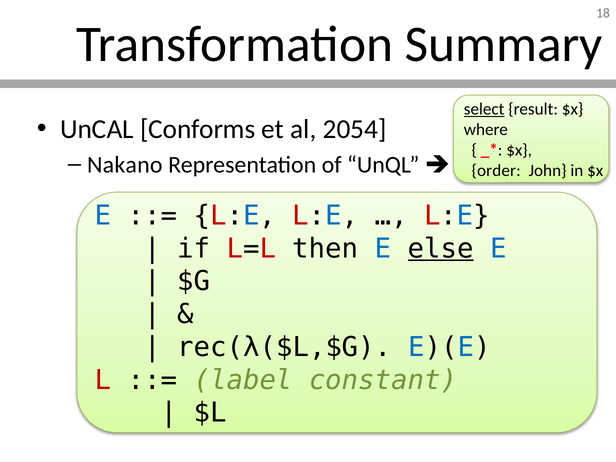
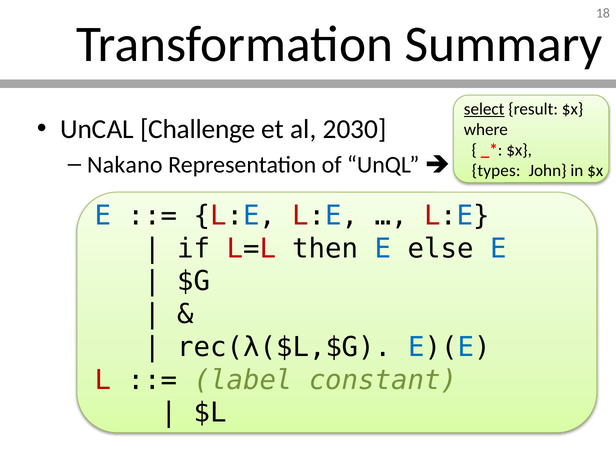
Conforms: Conforms -> Challenge
2054: 2054 -> 2030
order: order -> types
else underline: present -> none
